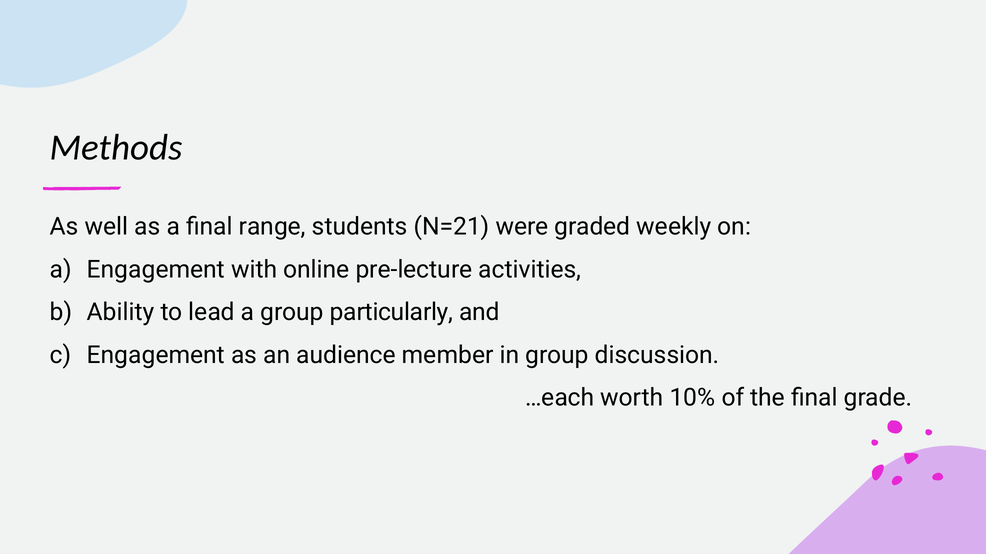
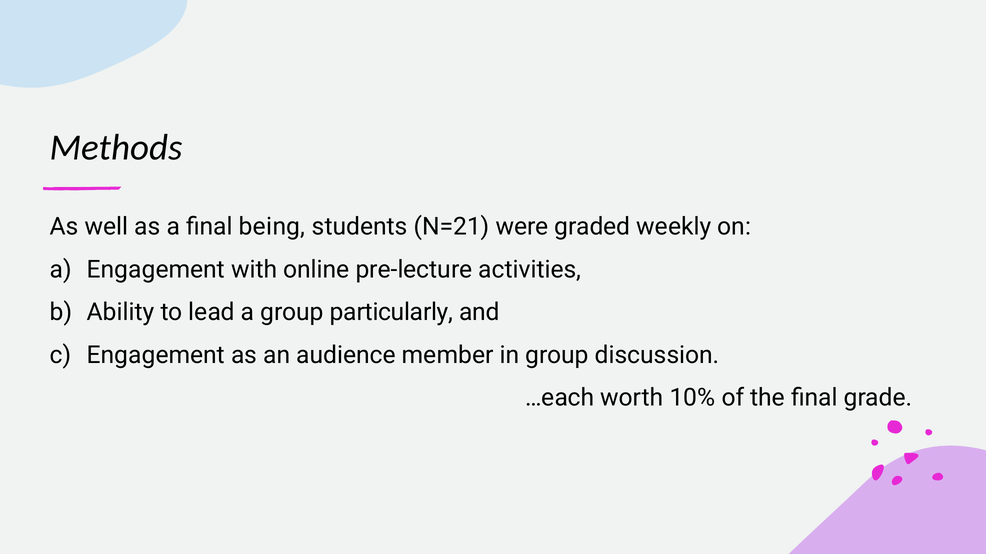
range: range -> being
